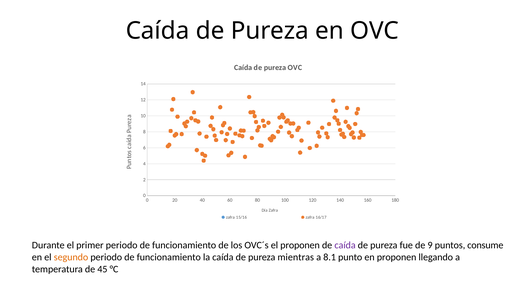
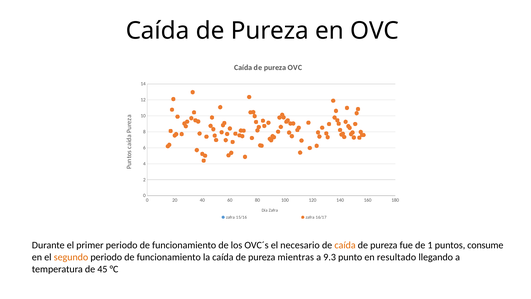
el proponen: proponen -> necesario
caída at (345, 245) colour: purple -> orange
9: 9 -> 1
8.1: 8.1 -> 9.3
en proponen: proponen -> resultado
